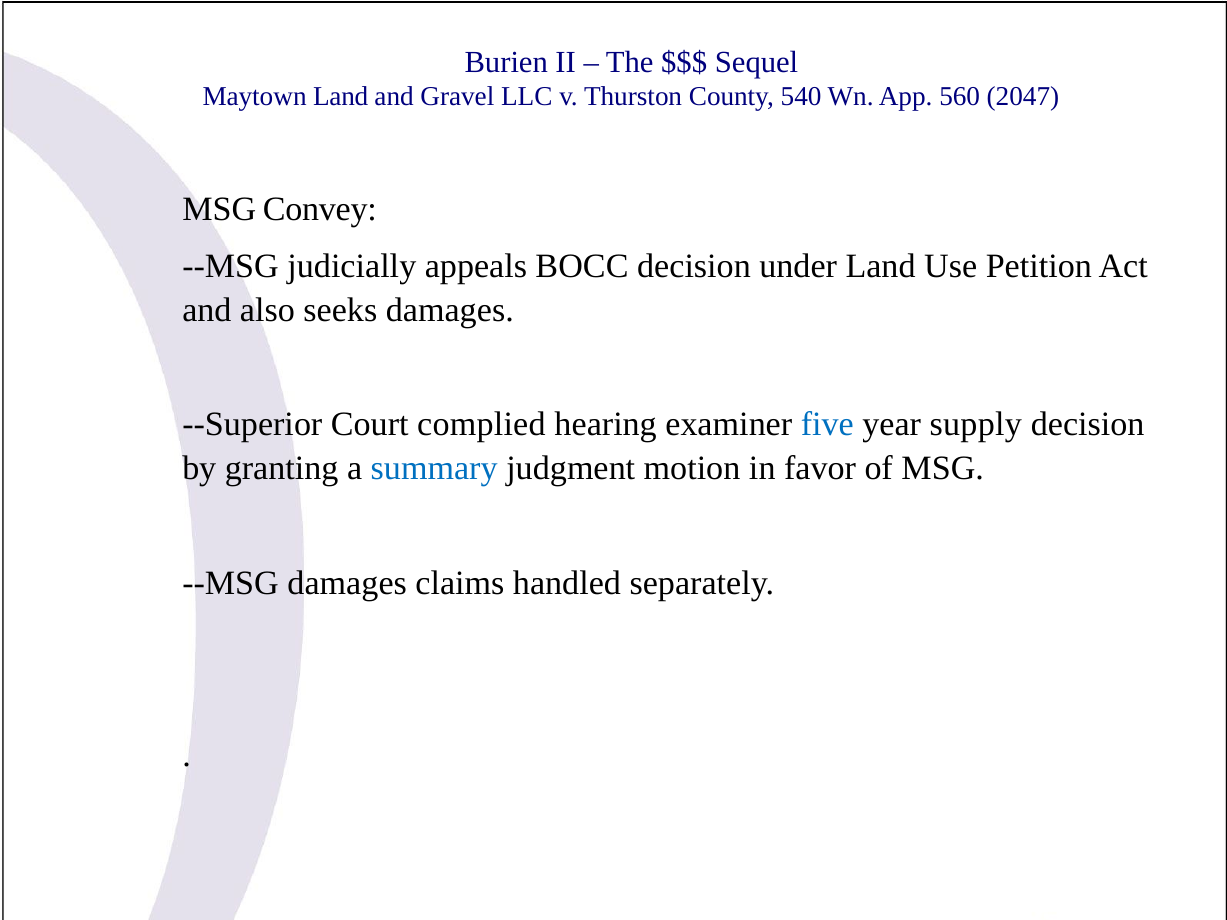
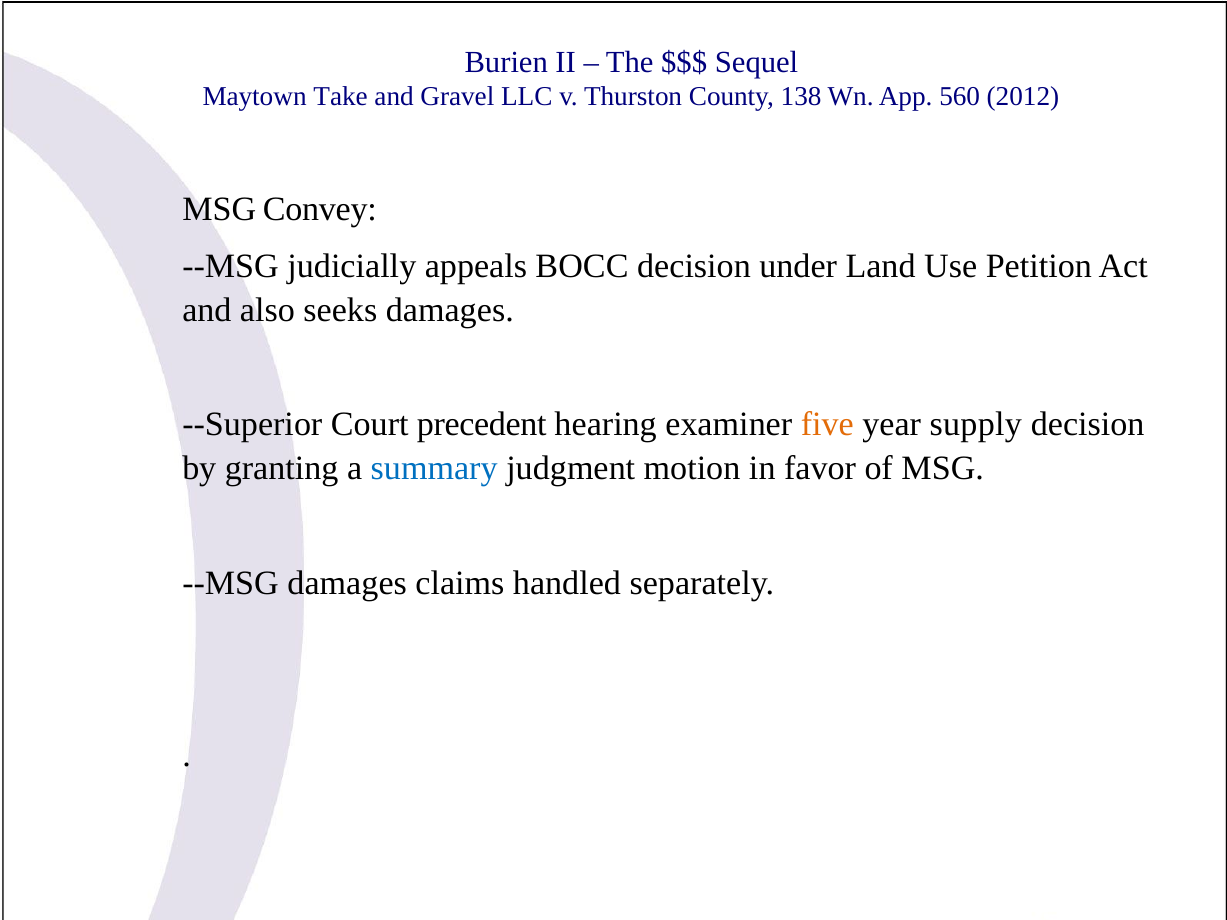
Maytown Land: Land -> Take
540: 540 -> 138
2047: 2047 -> 2012
complied: complied -> precedent
five colour: blue -> orange
